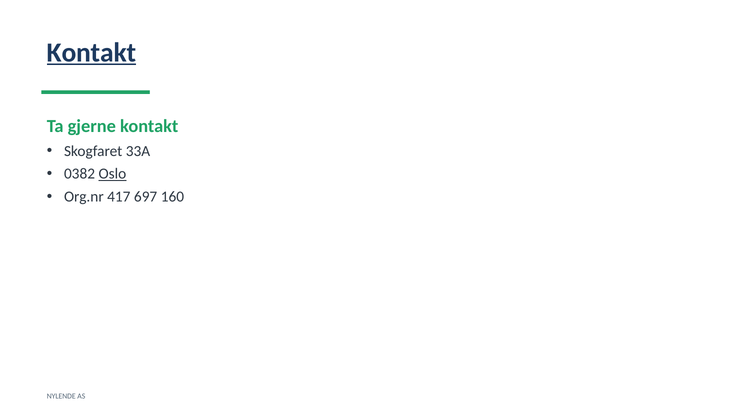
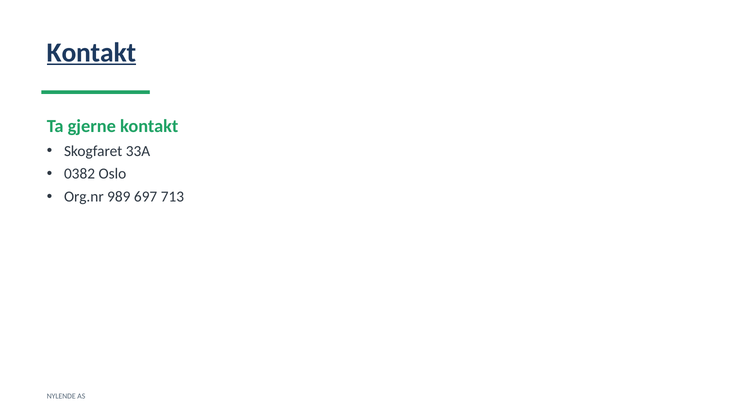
Oslo underline: present -> none
417: 417 -> 989
160: 160 -> 713
